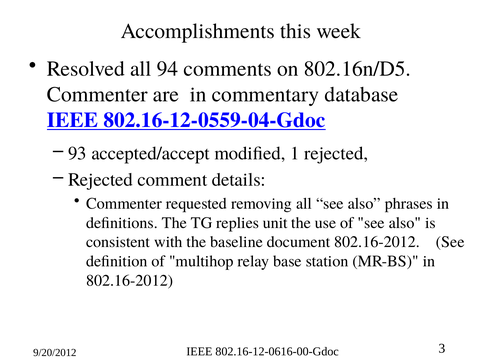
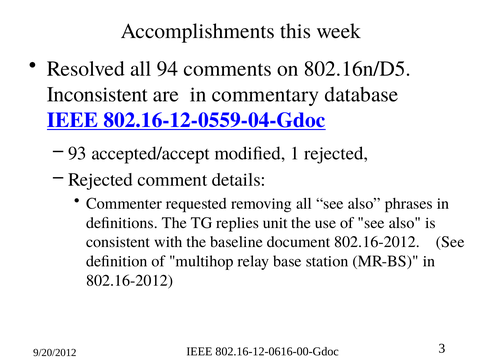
Commenter at (97, 95): Commenter -> Inconsistent
